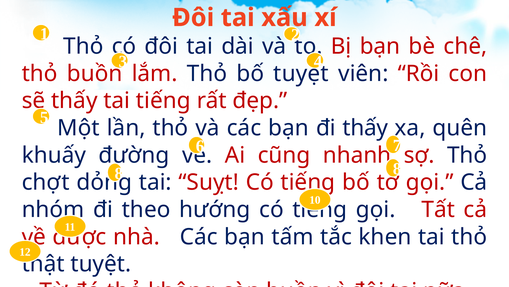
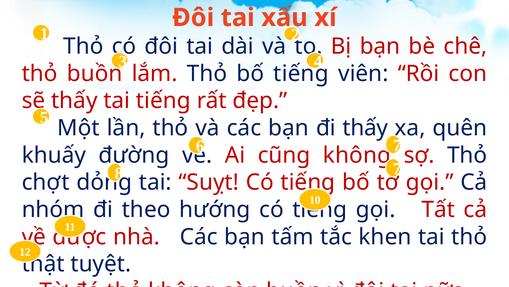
bố tuyệt: tuyệt -> tiếng
cũng nhanh: nhanh -> không
8 at (397, 169): 8 -> 7
